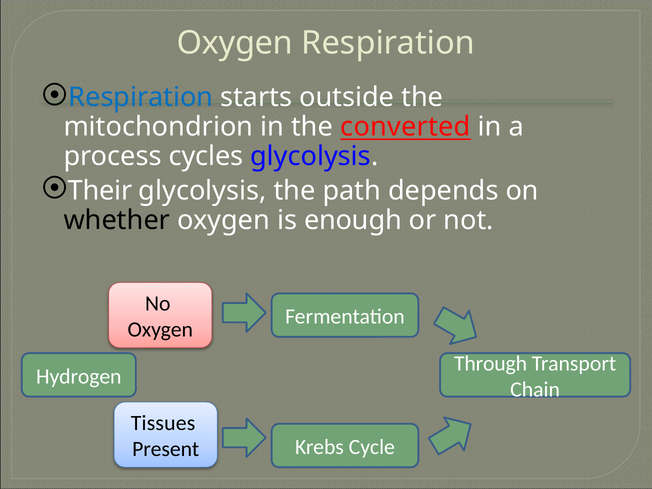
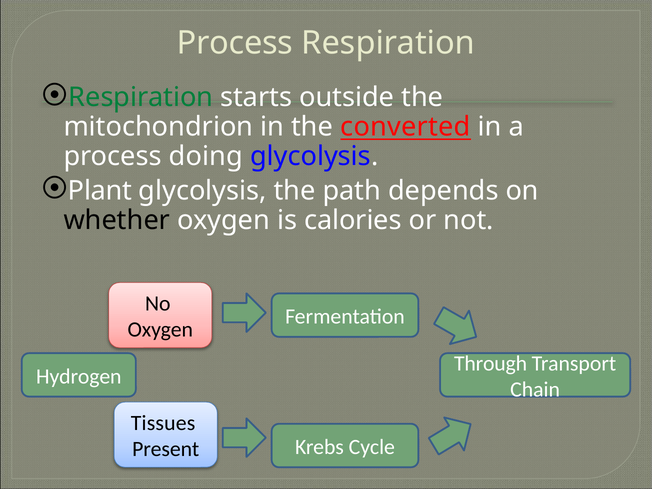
Oxygen at (235, 43): Oxygen -> Process
Respiration at (141, 98) colour: blue -> green
cycles: cycles -> doing
Their: Their -> Plant
enough: enough -> calories
